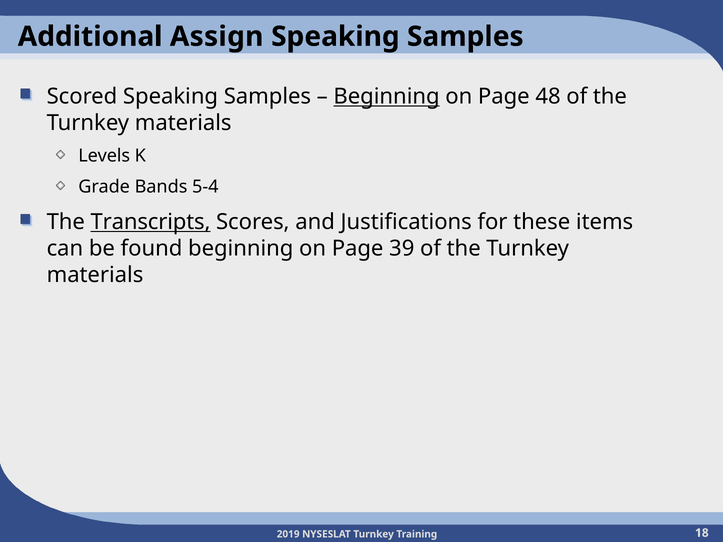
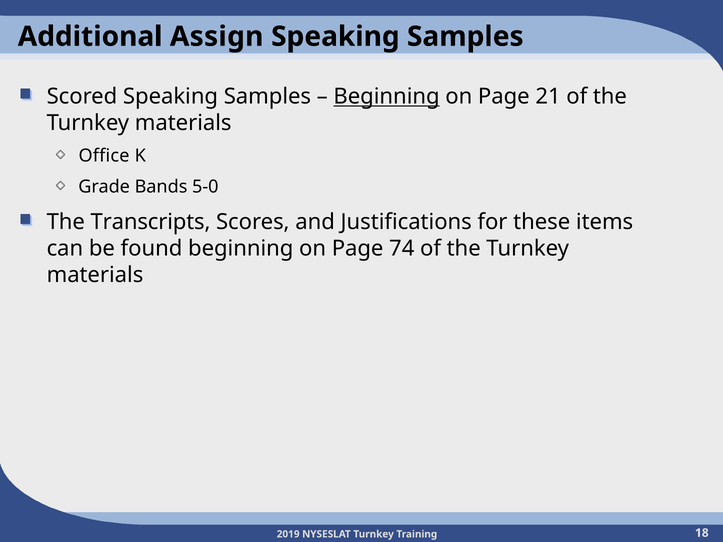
48: 48 -> 21
Levels: Levels -> Office
5-4: 5-4 -> 5-0
Transcripts underline: present -> none
39: 39 -> 74
